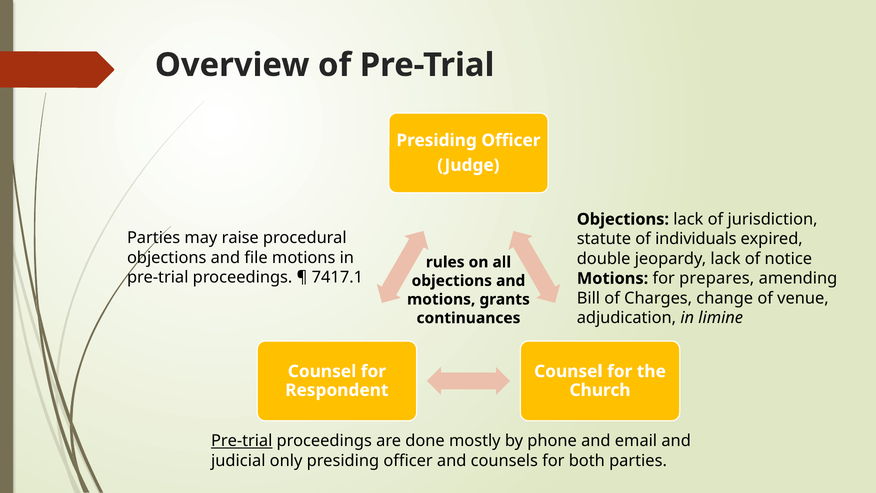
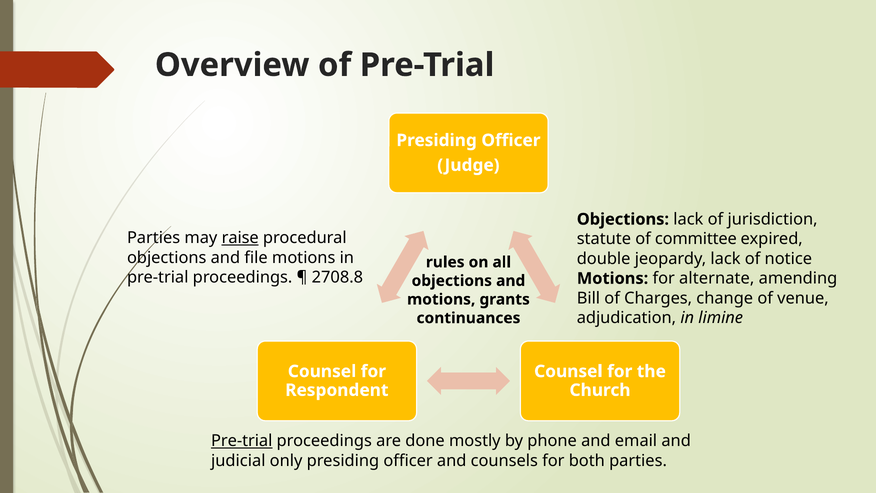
raise underline: none -> present
individuals: individuals -> committee
7417.1: 7417.1 -> 2708.8
prepares: prepares -> alternate
